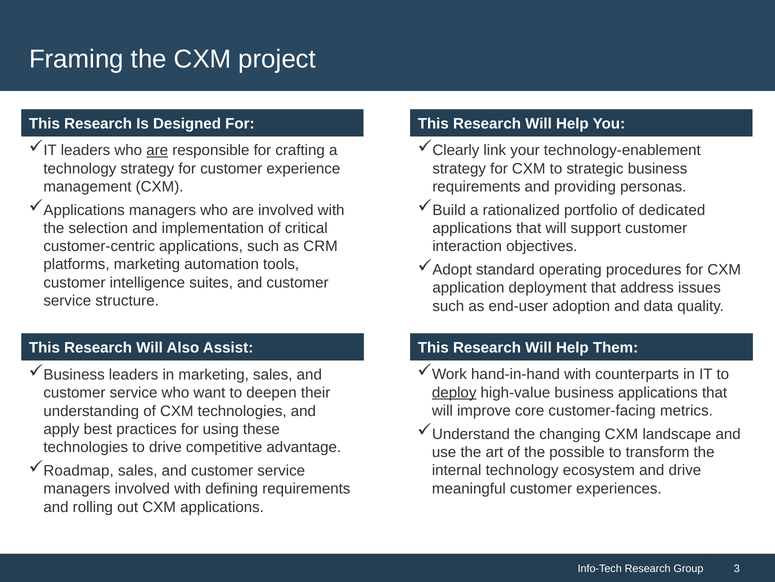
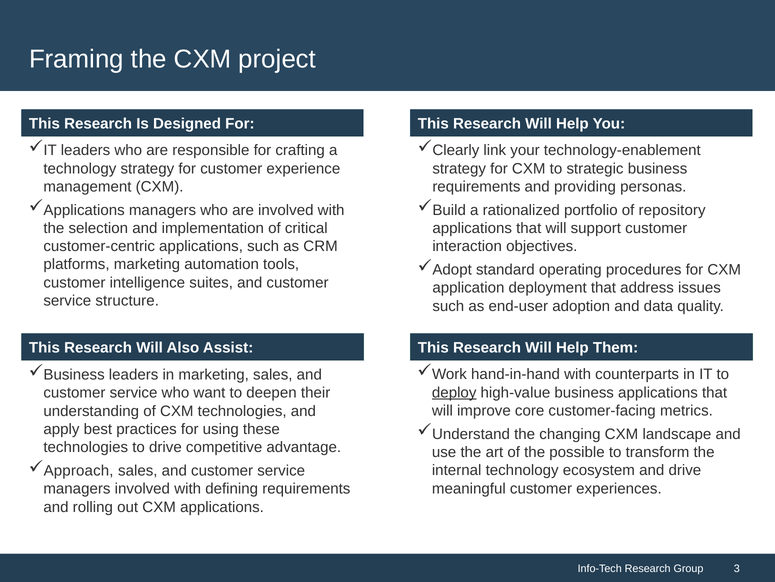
are at (157, 150) underline: present -> none
dedicated: dedicated -> repository
Roadmap: Roadmap -> Approach
